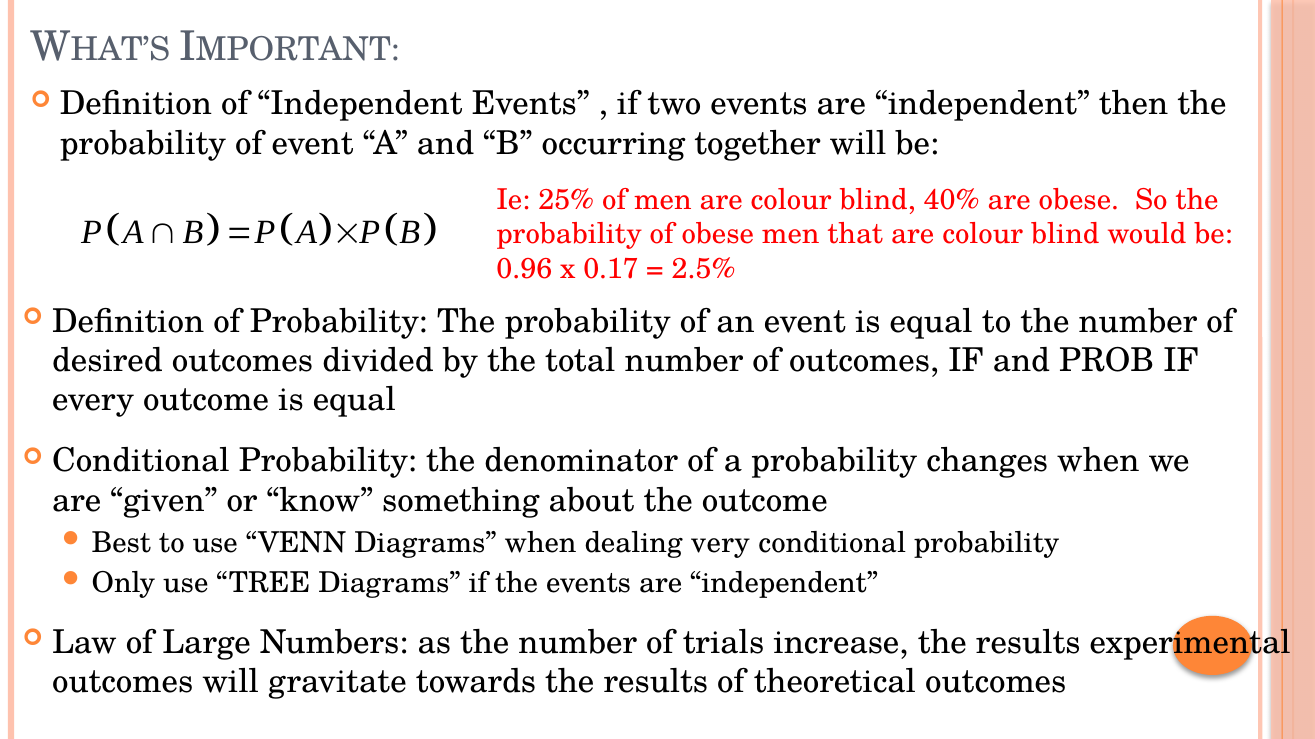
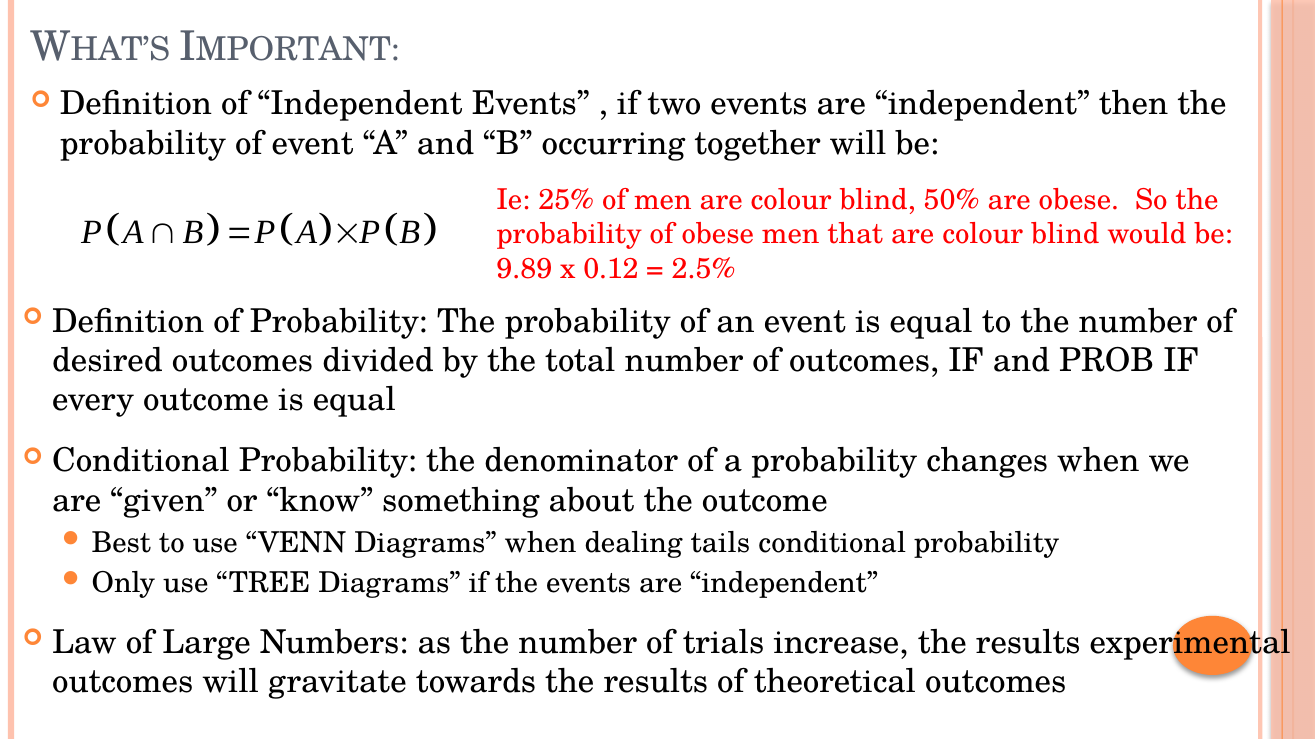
40%: 40% -> 50%
0.96: 0.96 -> 9.89
0.17: 0.17 -> 0.12
very: very -> tails
